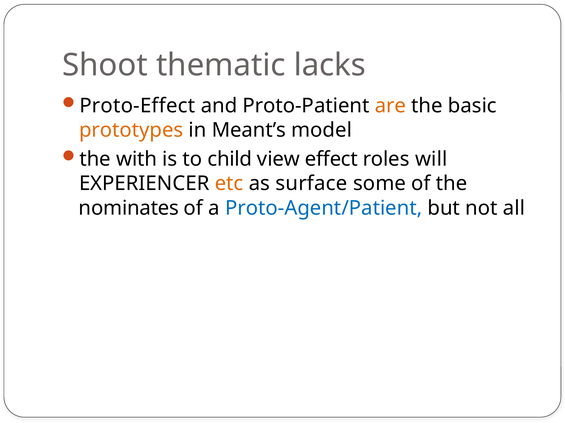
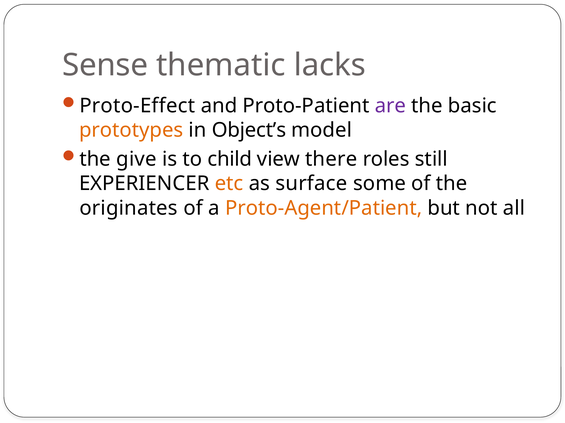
Shoot: Shoot -> Sense
are colour: orange -> purple
Meant’s: Meant’s -> Object’s
with: with -> give
effect: effect -> there
will: will -> still
nominates: nominates -> originates
Proto-Agent/Patient colour: blue -> orange
